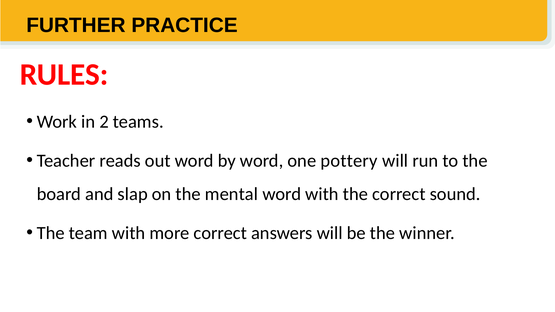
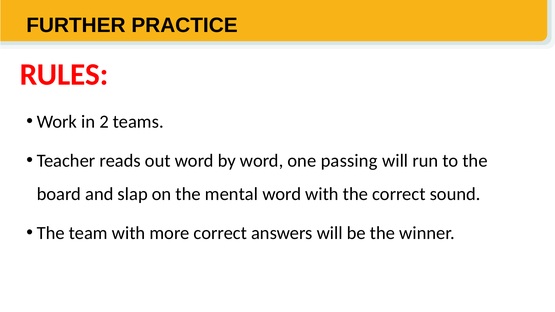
pottery: pottery -> passing
